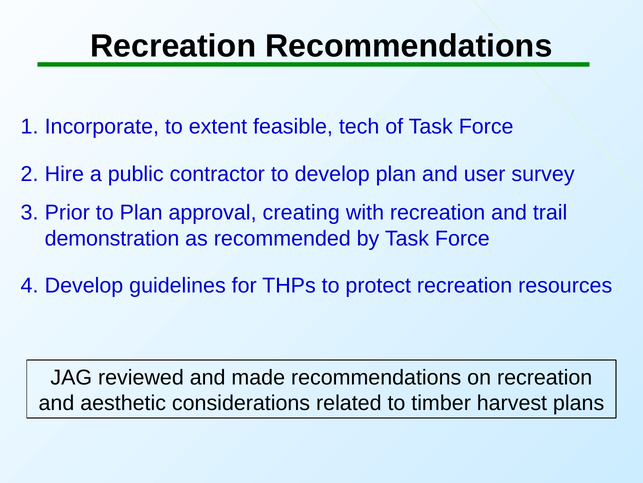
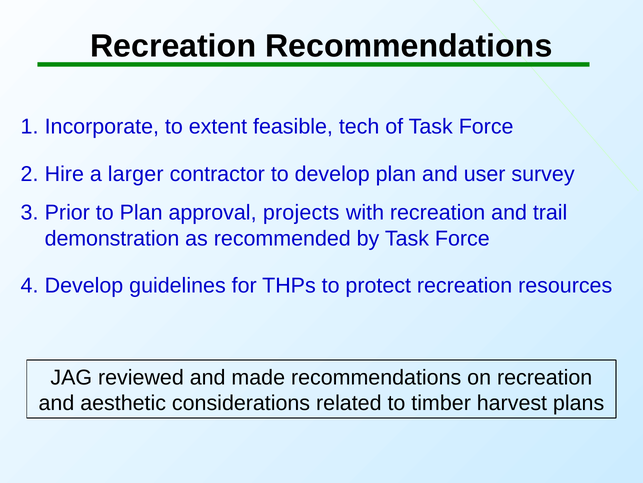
public: public -> larger
creating: creating -> projects
